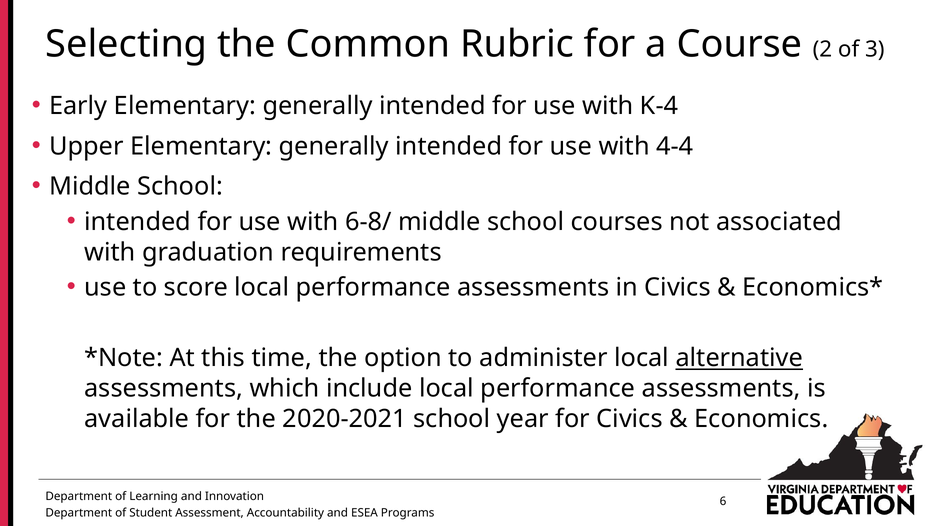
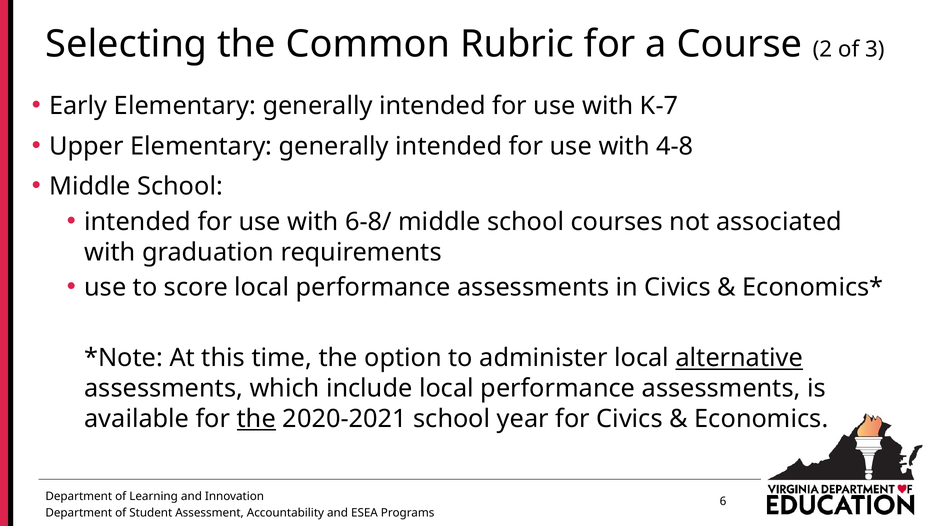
K-4: K-4 -> K-7
4-4: 4-4 -> 4-8
the at (256, 419) underline: none -> present
